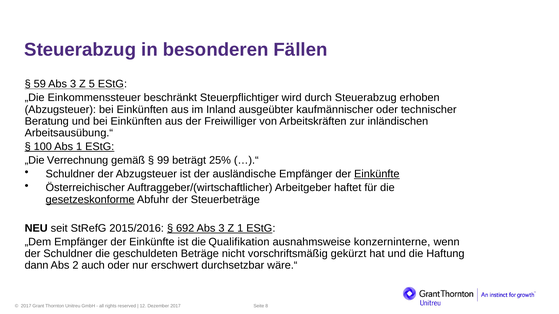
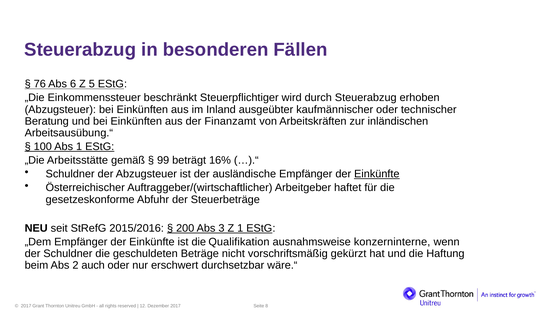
59: 59 -> 76
3 at (73, 84): 3 -> 6
Freiwilliger: Freiwilliger -> Finanzamt
Verrechnung: Verrechnung -> Arbeitsstätte
25%: 25% -> 16%
gesetzeskonforme underline: present -> none
692: 692 -> 200
dann: dann -> beim
